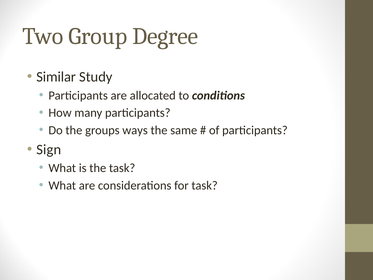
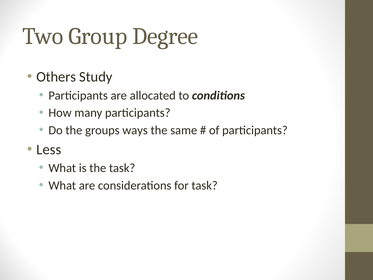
Similar: Similar -> Others
Sign: Sign -> Less
